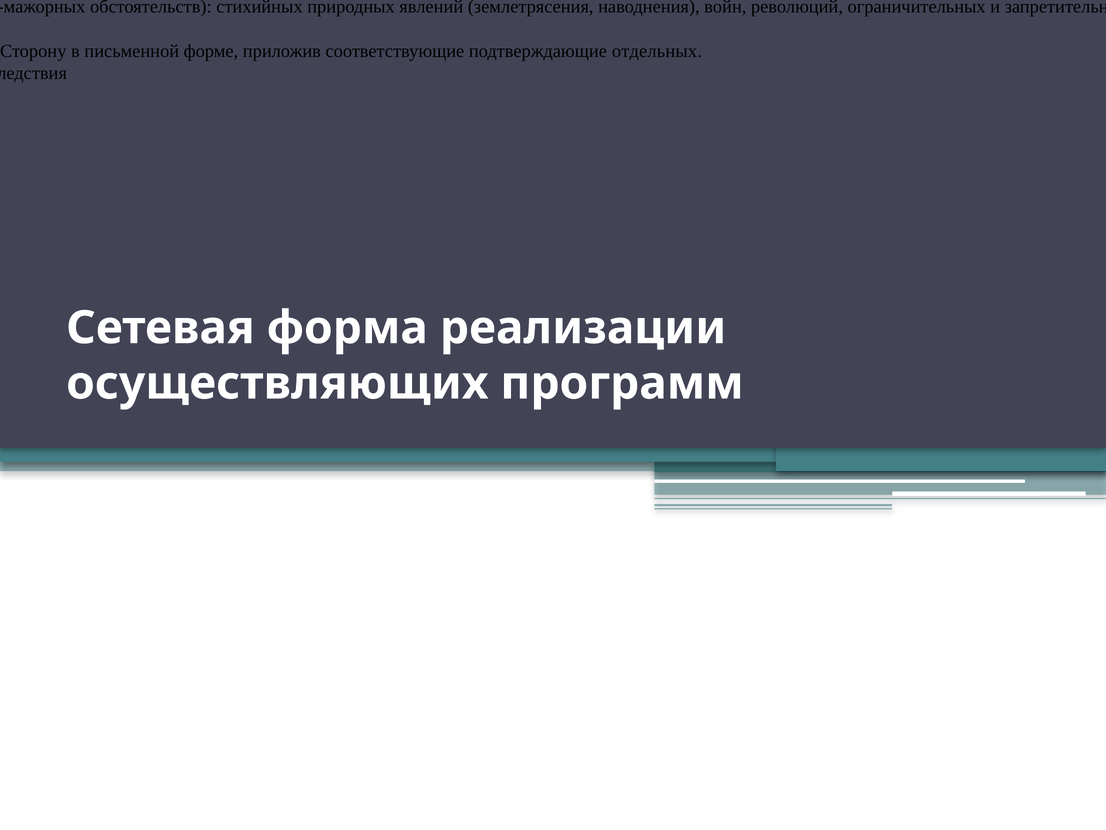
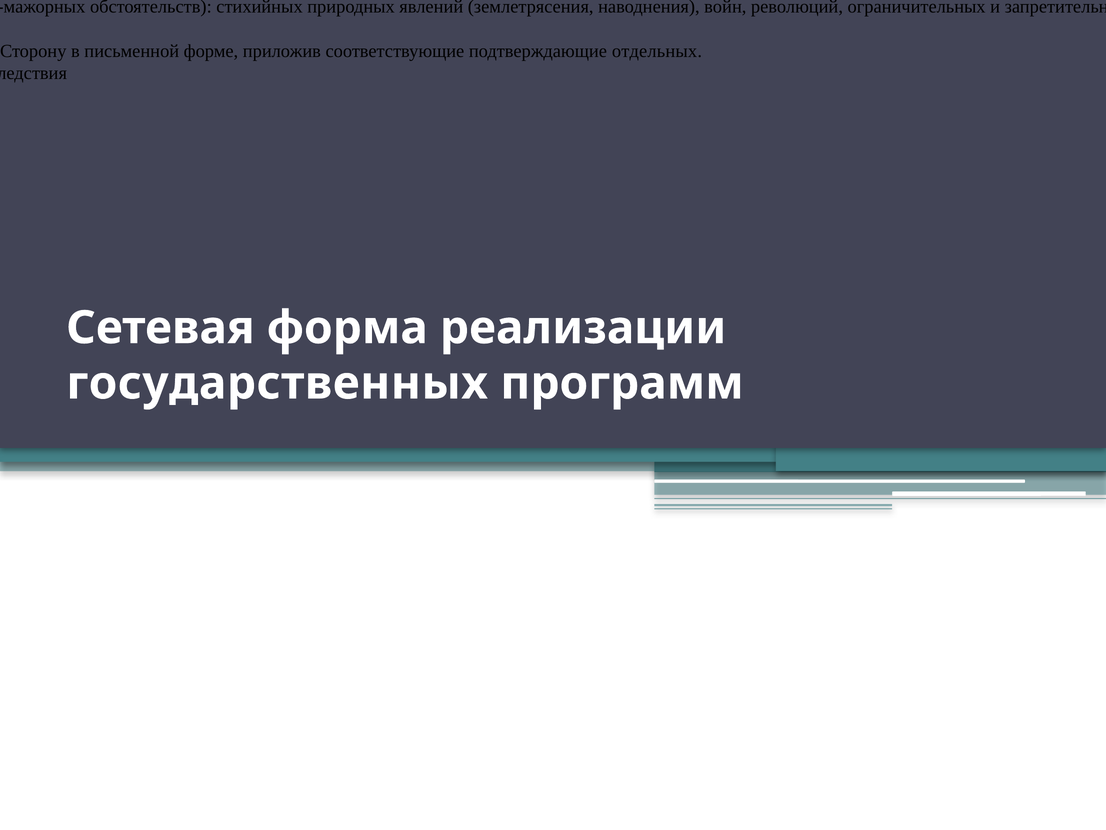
осуществляющих at (277, 383): осуществляющих -> государственных
